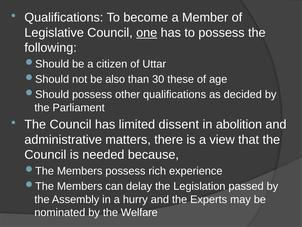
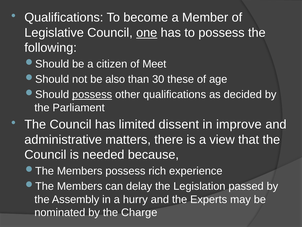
Uttar: Uttar -> Meet
possess at (92, 94) underline: none -> present
abolition: abolition -> improve
Welfare: Welfare -> Charge
